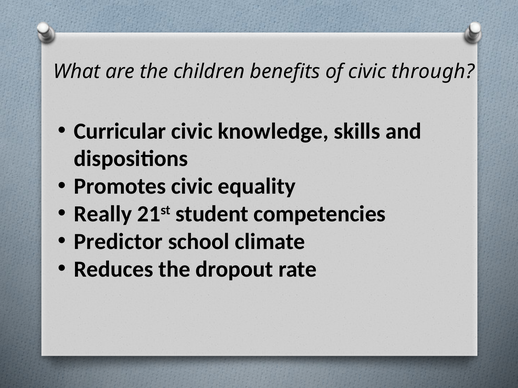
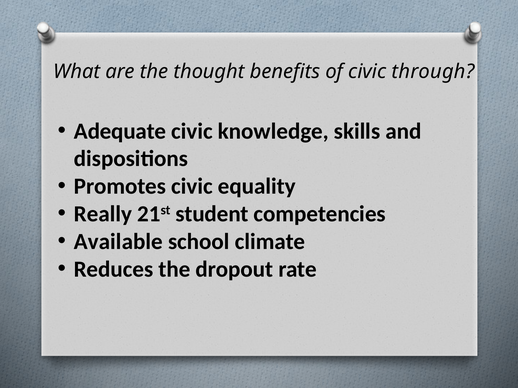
children: children -> thought
Curricular: Curricular -> Adequate
Predictor: Predictor -> Available
